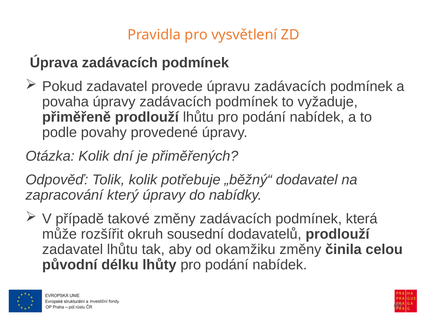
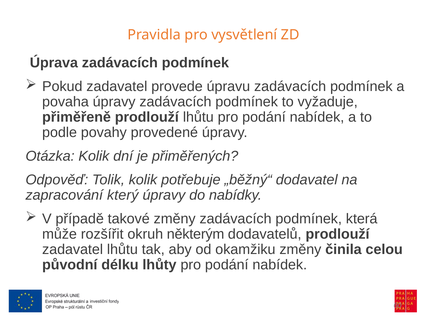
sousední: sousední -> některým
